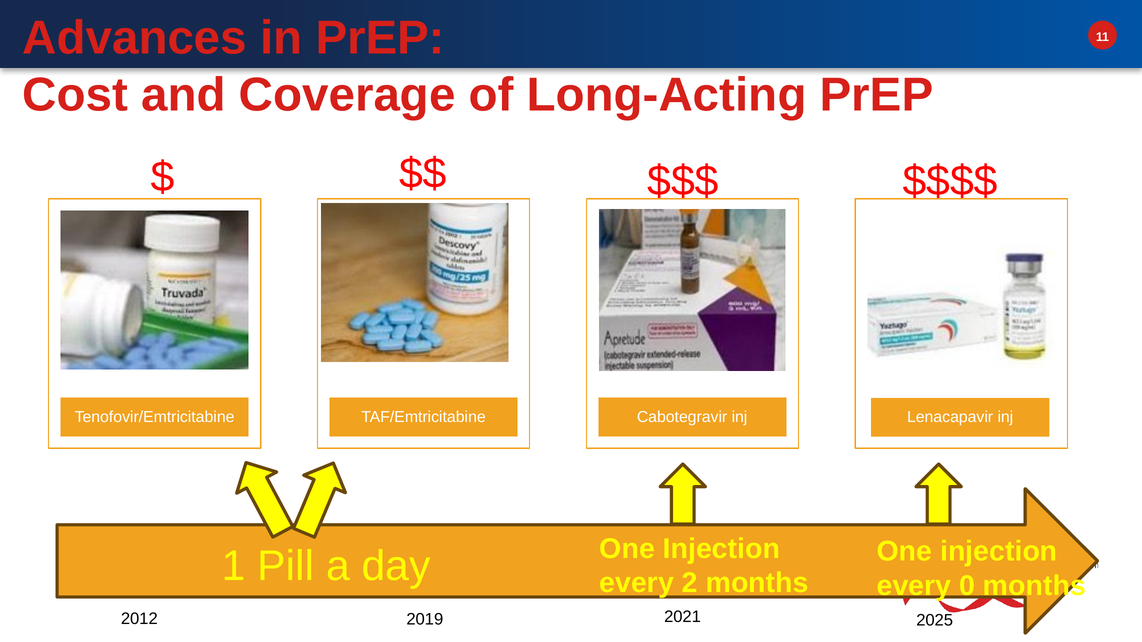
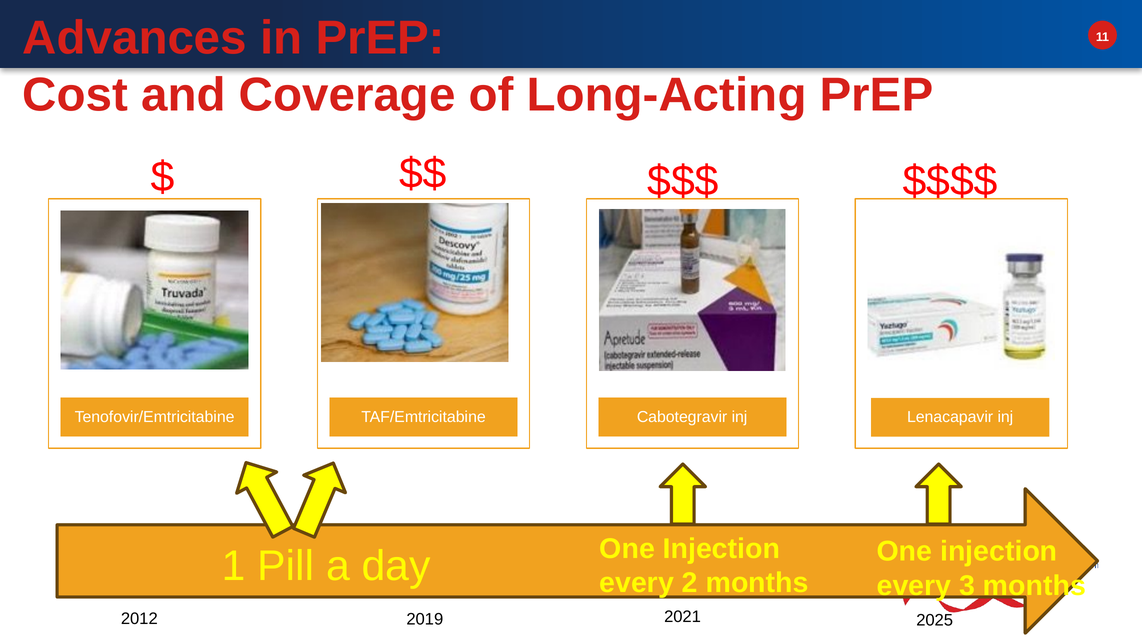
0: 0 -> 3
